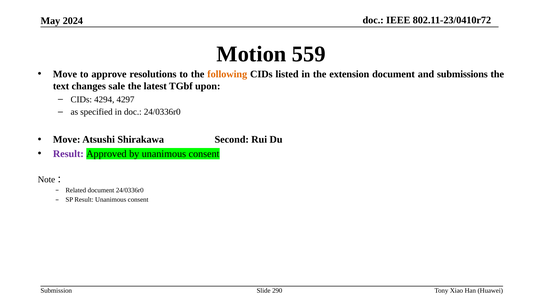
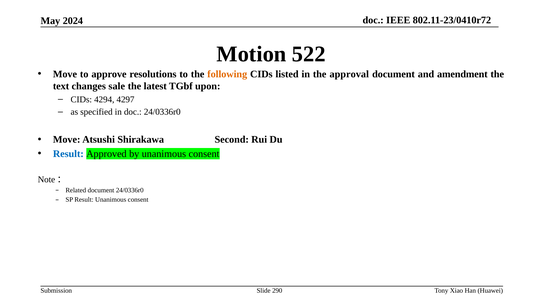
559: 559 -> 522
extension: extension -> approval
submissions: submissions -> amendment
Result at (68, 154) colour: purple -> blue
